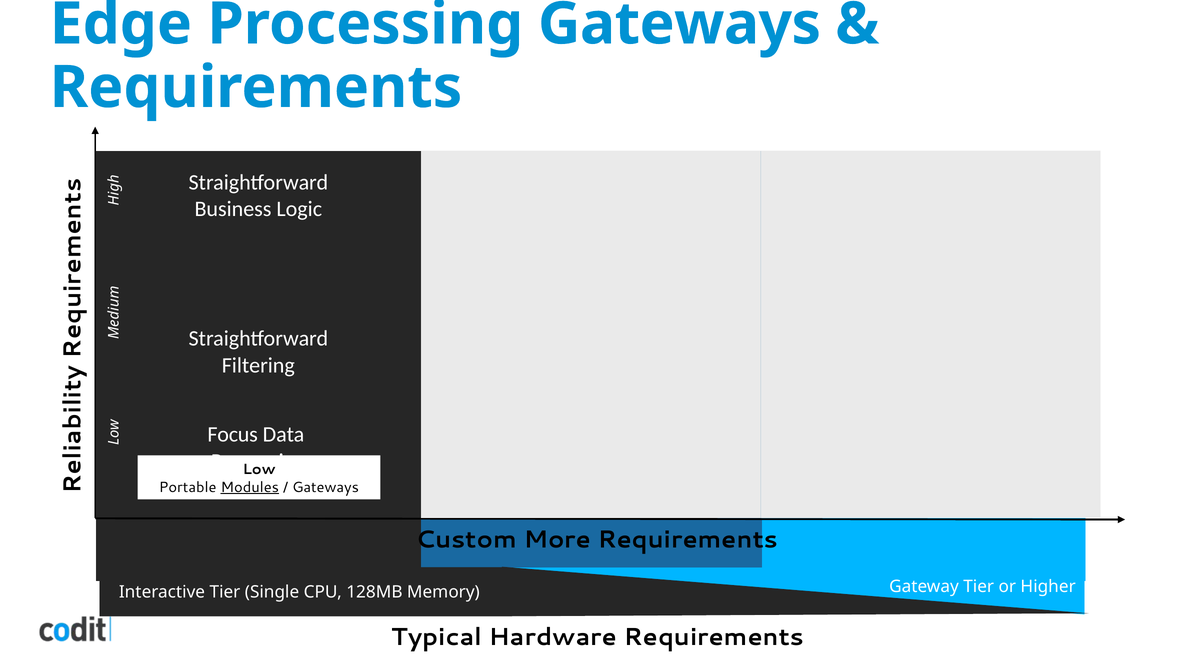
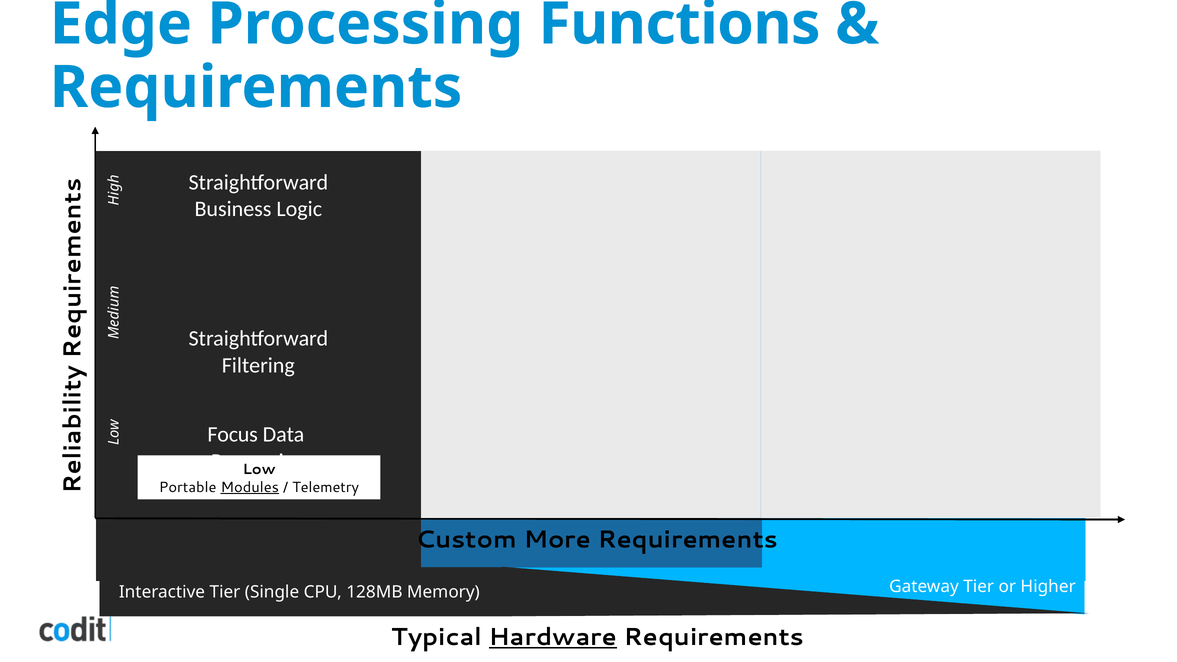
Processing Gateways: Gateways -> Functions
Gateways at (326, 487): Gateways -> Telemetry
Hardware underline: none -> present
